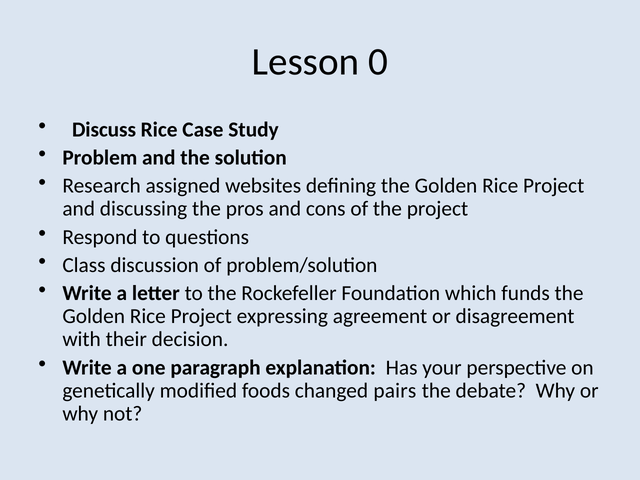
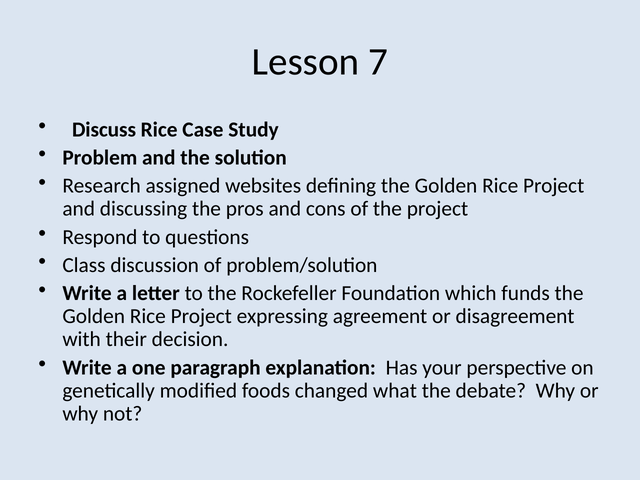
0: 0 -> 7
pairs: pairs -> what
